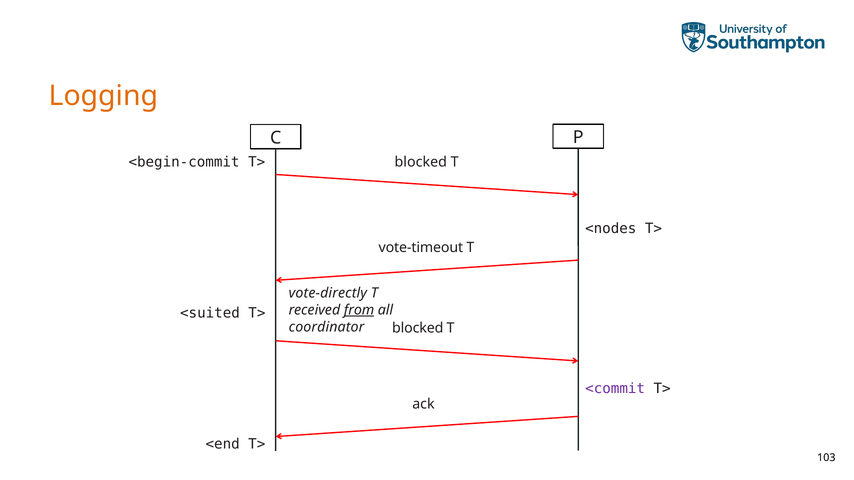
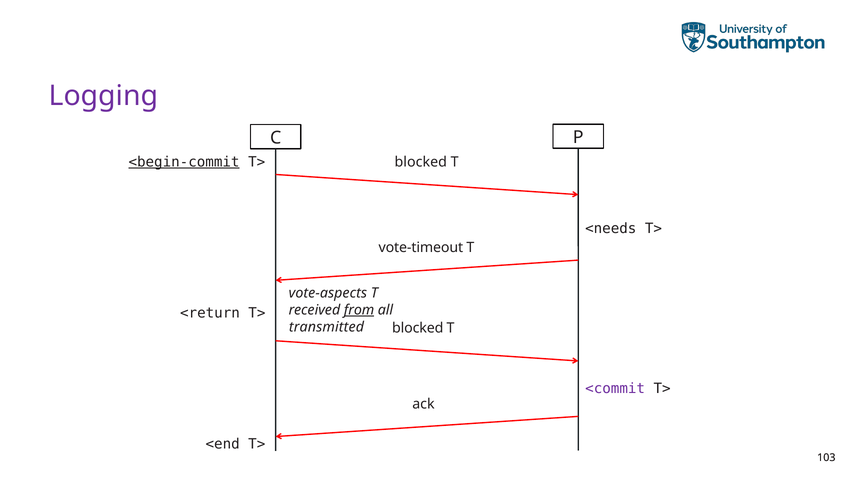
Logging colour: orange -> purple
<begin-commit underline: none -> present
<nodes: <nodes -> <needs
vote-directly: vote-directly -> vote-aspects
<suited: <suited -> <return
coordinator: coordinator -> transmitted
